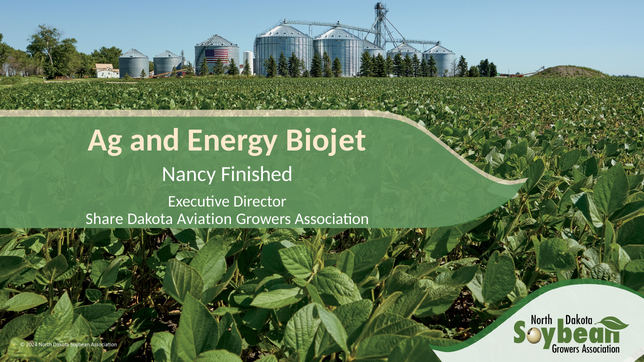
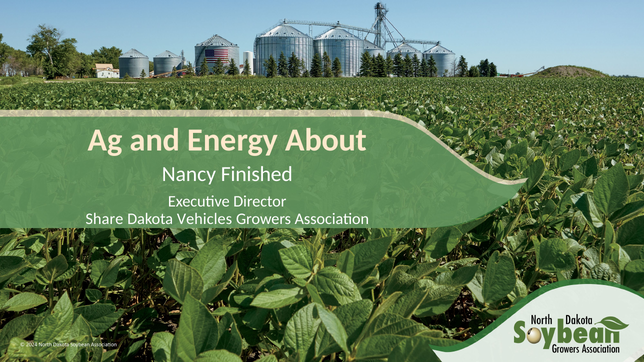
Biojet: Biojet -> About
Aviation: Aviation -> Vehicles
